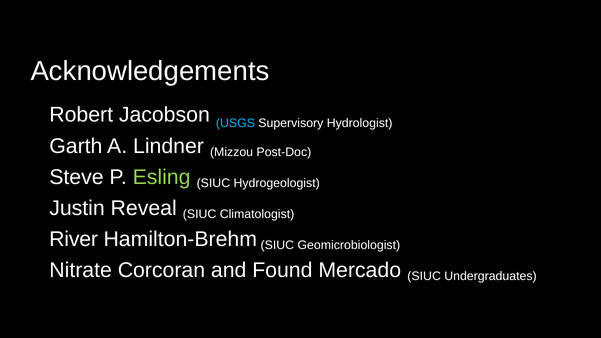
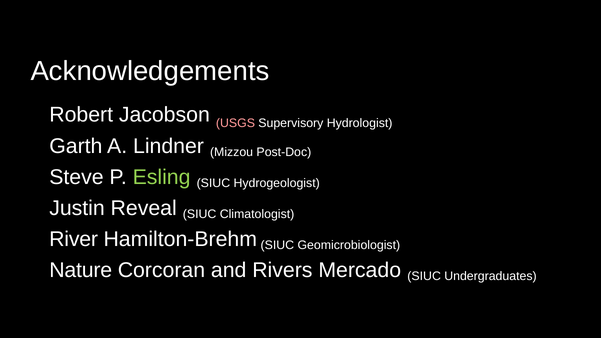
USGS colour: light blue -> pink
Nitrate: Nitrate -> Nature
Found: Found -> Rivers
